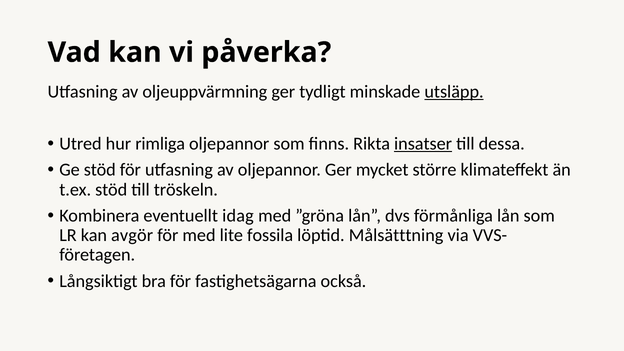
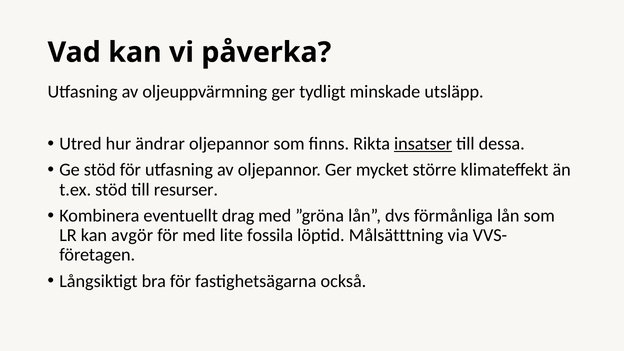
utsläpp underline: present -> none
rimliga: rimliga -> ändrar
tröskeln: tröskeln -> resurser
idag: idag -> drag
